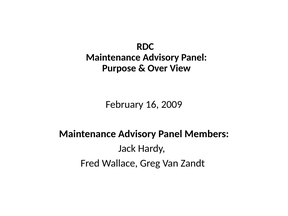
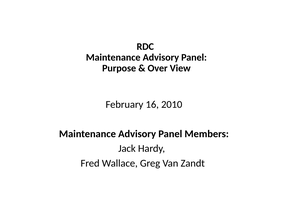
2009: 2009 -> 2010
